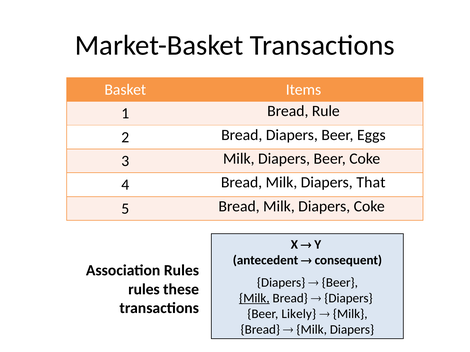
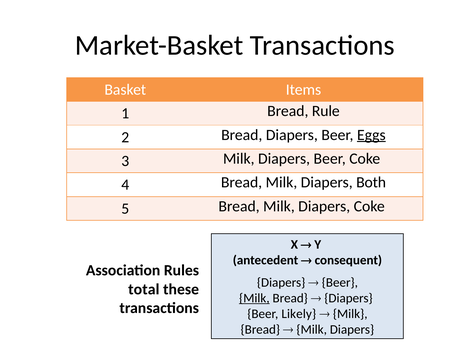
Eggs underline: none -> present
That: That -> Both
rules at (144, 290): rules -> total
